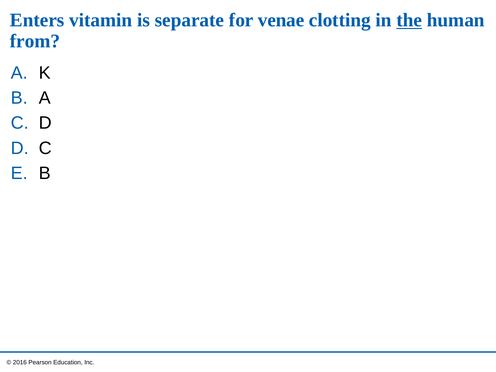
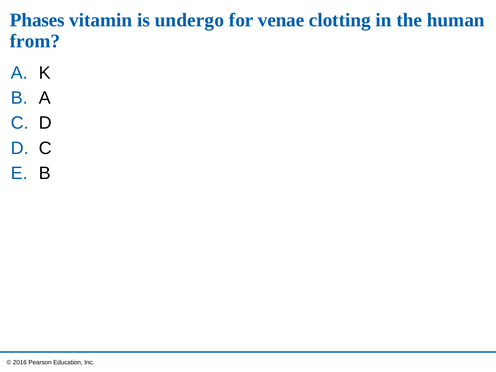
Enters: Enters -> Phases
separate: separate -> undergo
the underline: present -> none
